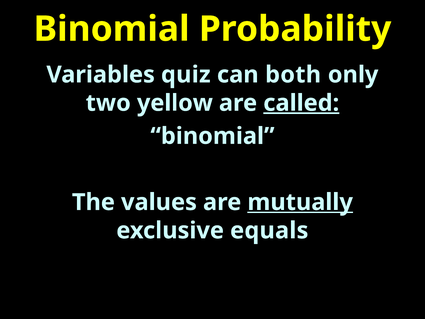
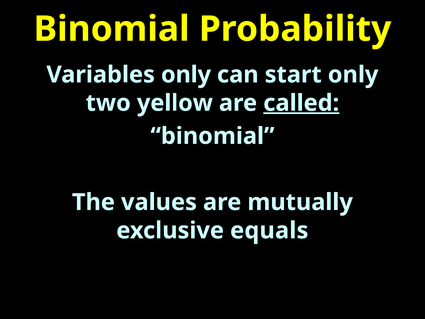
Variables quiz: quiz -> only
both: both -> start
mutually underline: present -> none
